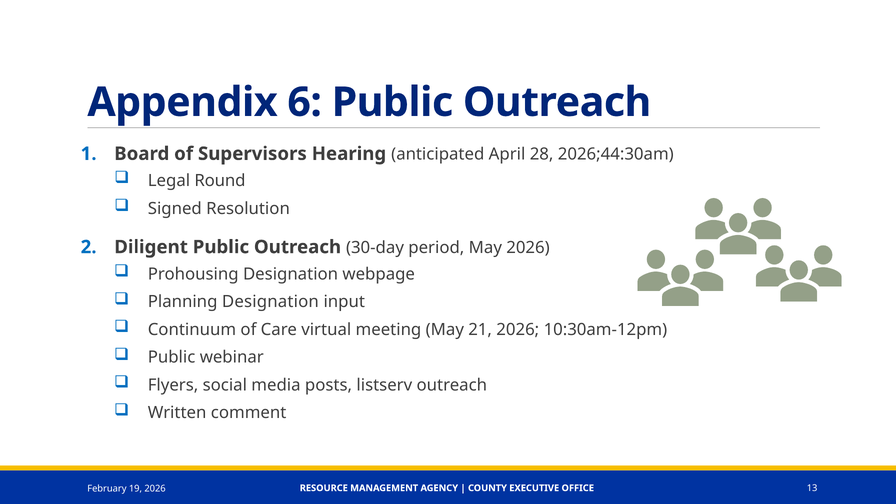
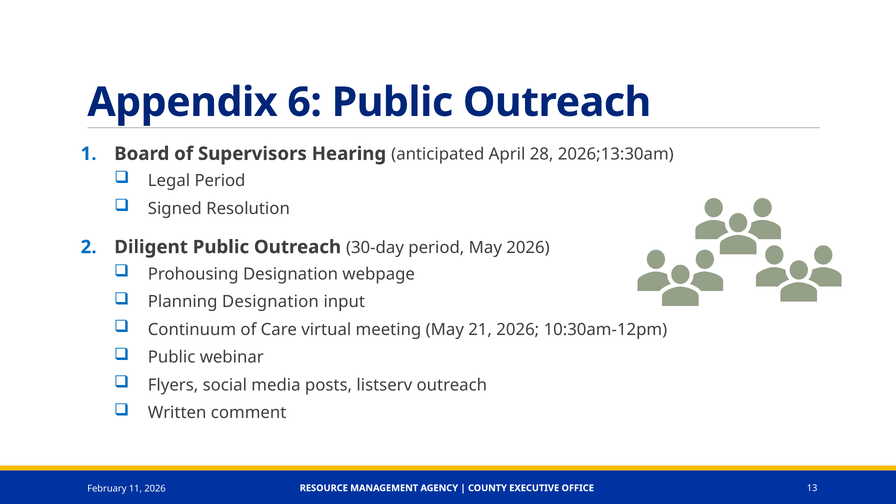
2026;44:30am: 2026;44:30am -> 2026;13:30am
Legal Round: Round -> Period
19: 19 -> 11
